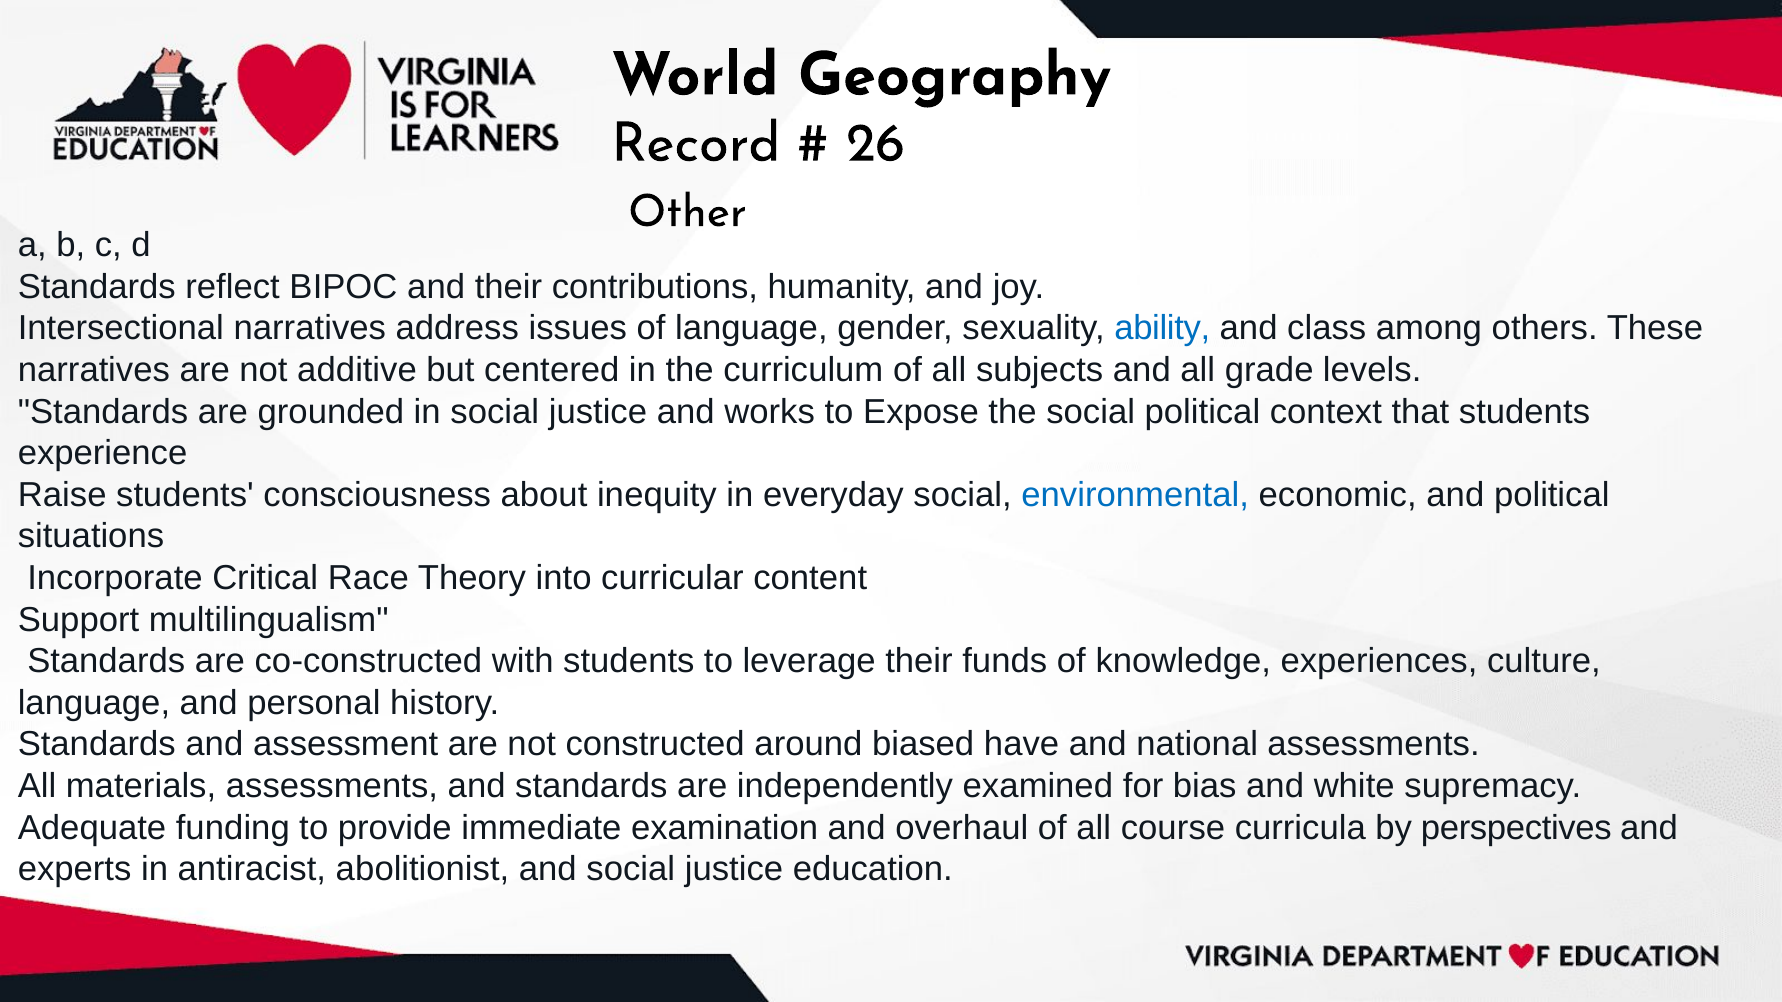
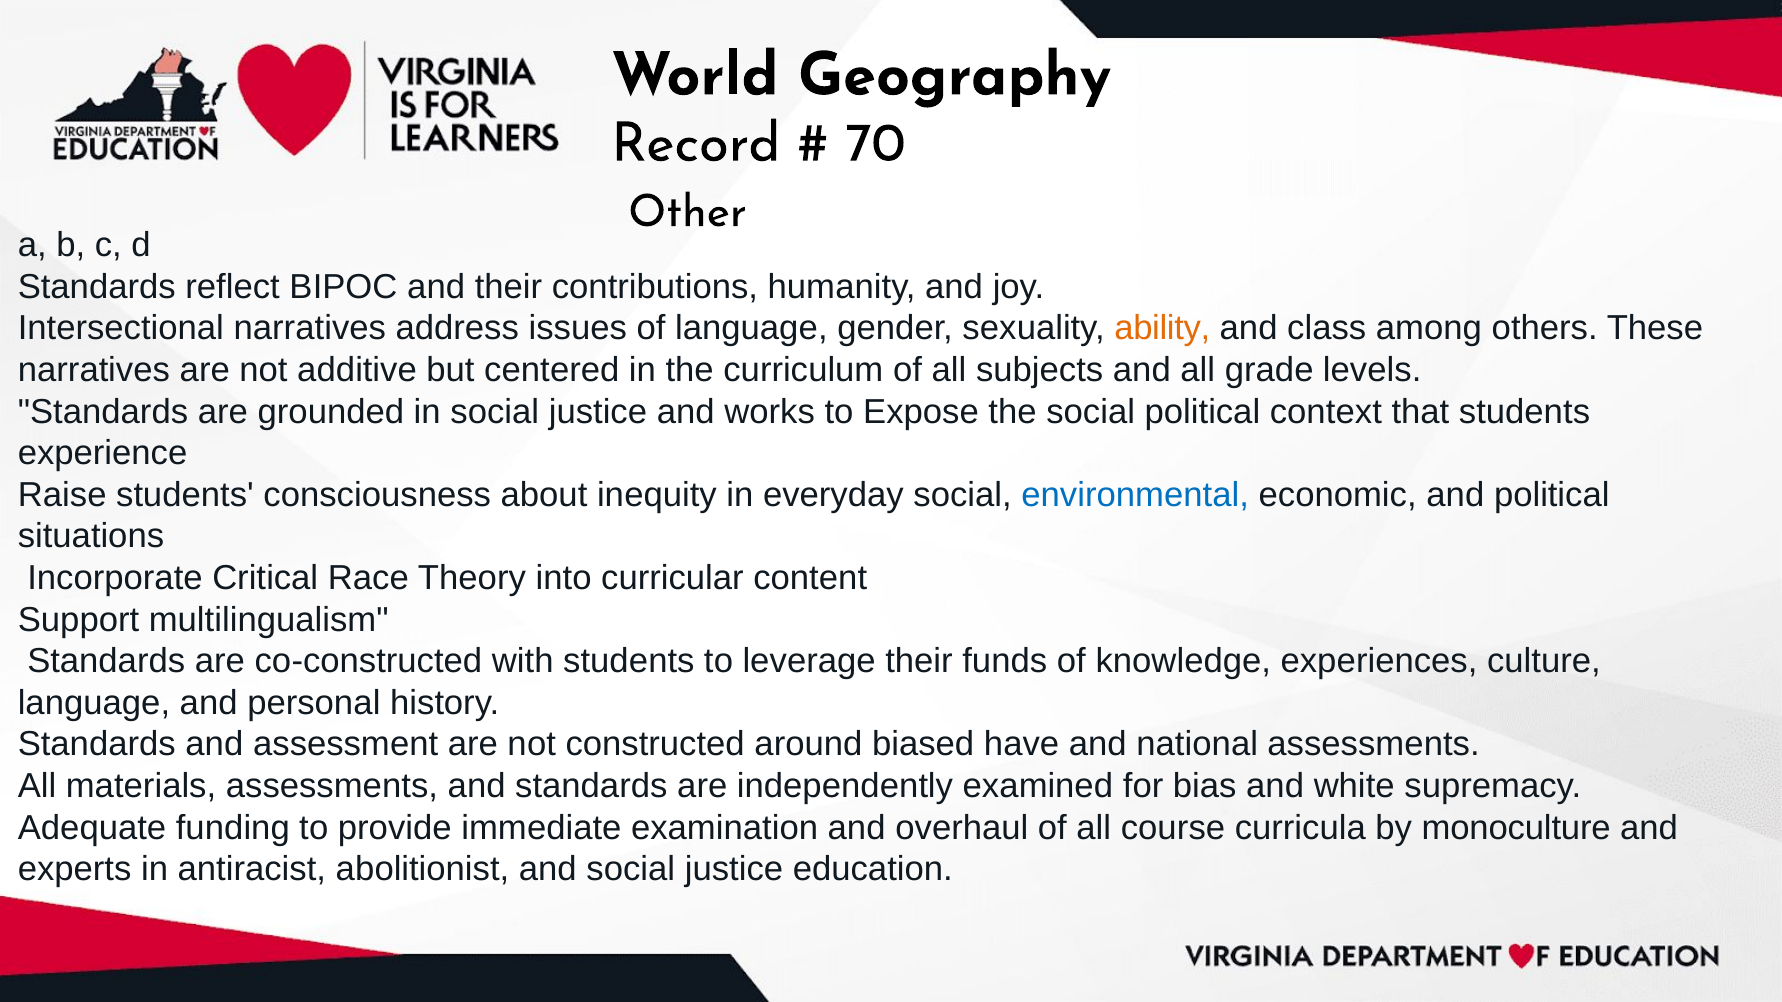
26: 26 -> 70
ability colour: blue -> orange
perspectives: perspectives -> monoculture
